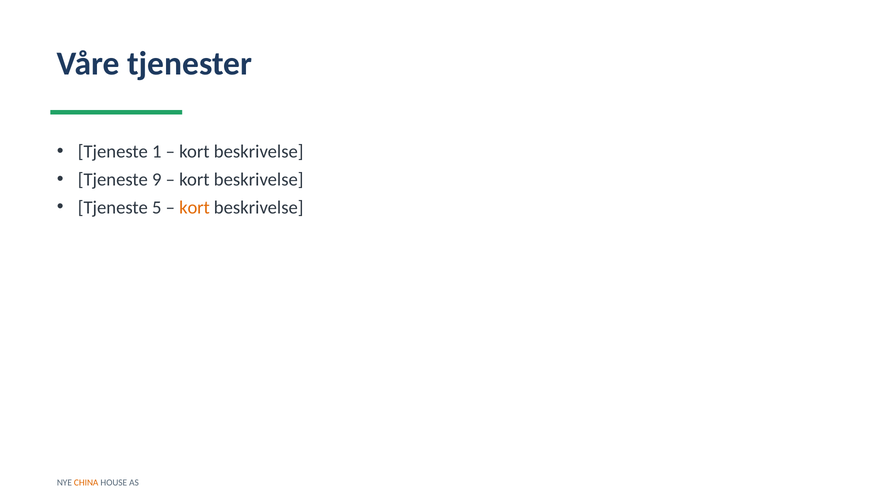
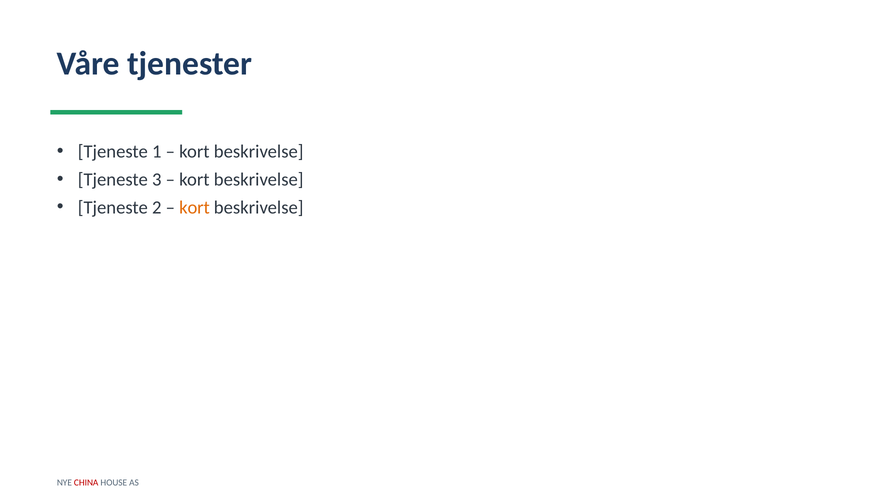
9: 9 -> 3
5: 5 -> 2
CHINA colour: orange -> red
